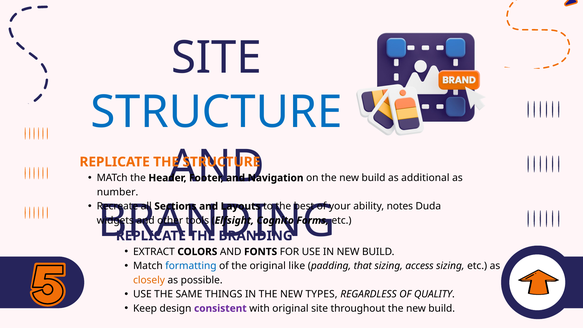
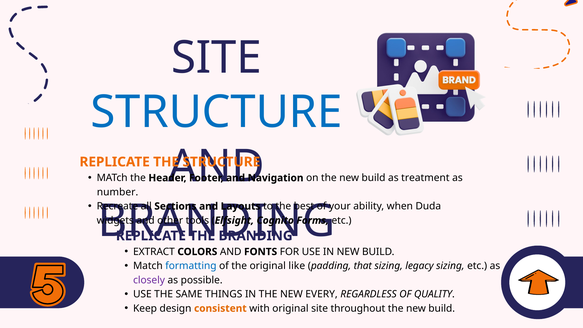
additional: additional -> treatment
notes: notes -> when
access: access -> legacy
closely colour: orange -> purple
TYPES: TYPES -> EVERY
consistent colour: purple -> orange
